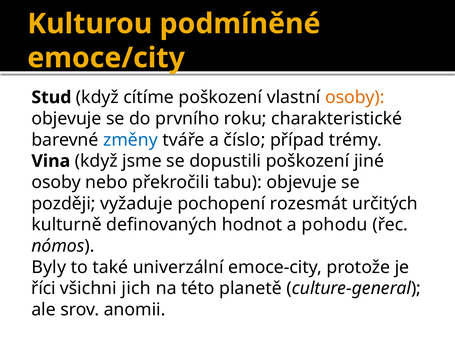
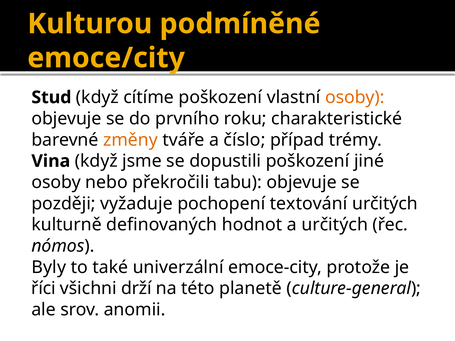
změny colour: blue -> orange
rozesmát: rozesmát -> textování
a pohodu: pohodu -> určitých
jich: jich -> drží
